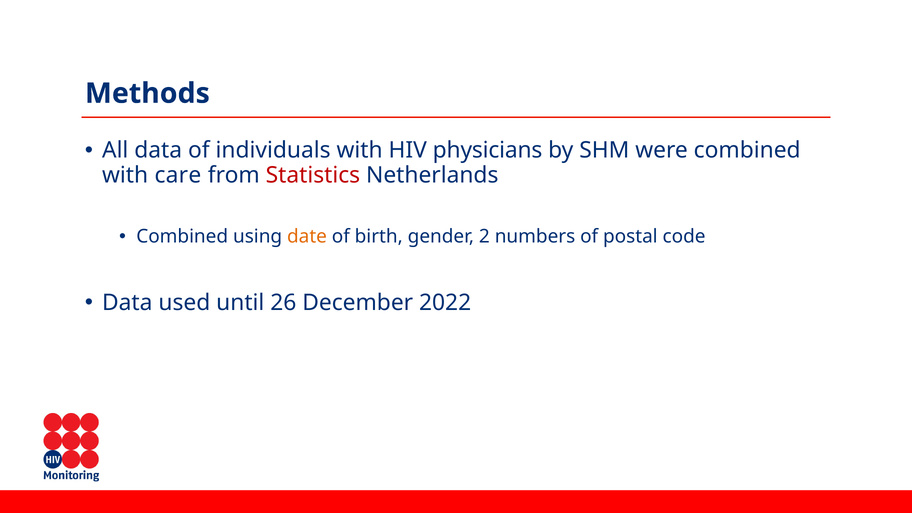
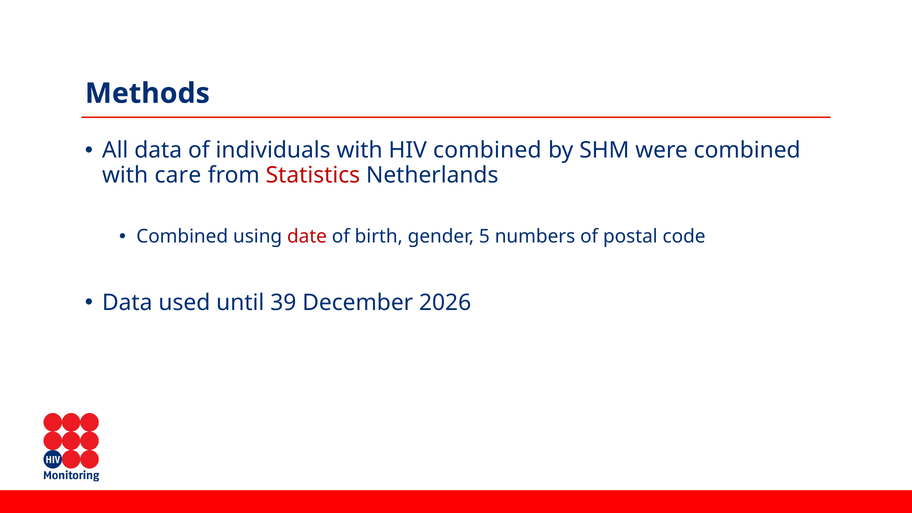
HIV physicians: physicians -> combined
date colour: orange -> red
2: 2 -> 5
26: 26 -> 39
2022: 2022 -> 2026
